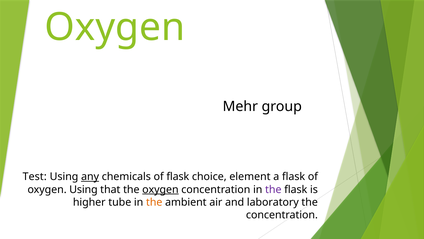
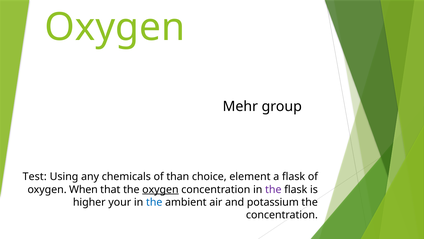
any underline: present -> none
of flask: flask -> than
oxygen Using: Using -> When
tube: tube -> your
the at (154, 202) colour: orange -> blue
laboratory: laboratory -> potassium
